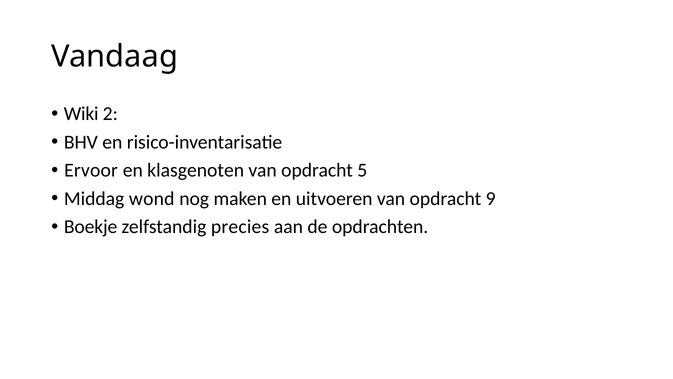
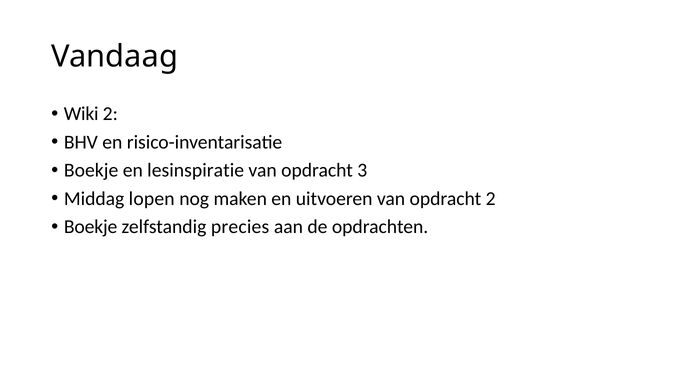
Ervoor at (91, 170): Ervoor -> Boekje
klasgenoten: klasgenoten -> lesinspiratie
5: 5 -> 3
wond: wond -> lopen
opdracht 9: 9 -> 2
